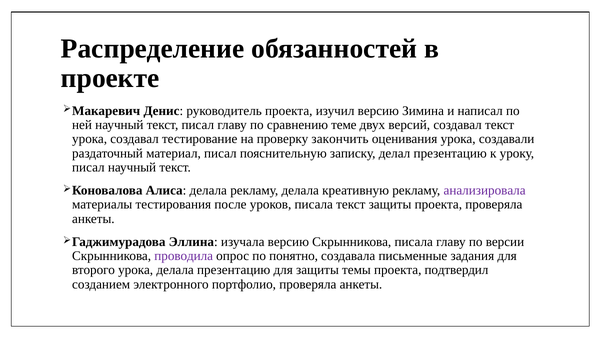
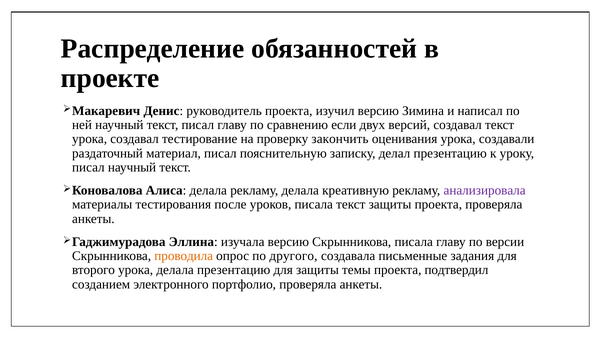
теме: теме -> если
проводила colour: purple -> orange
понятно: понятно -> другого
